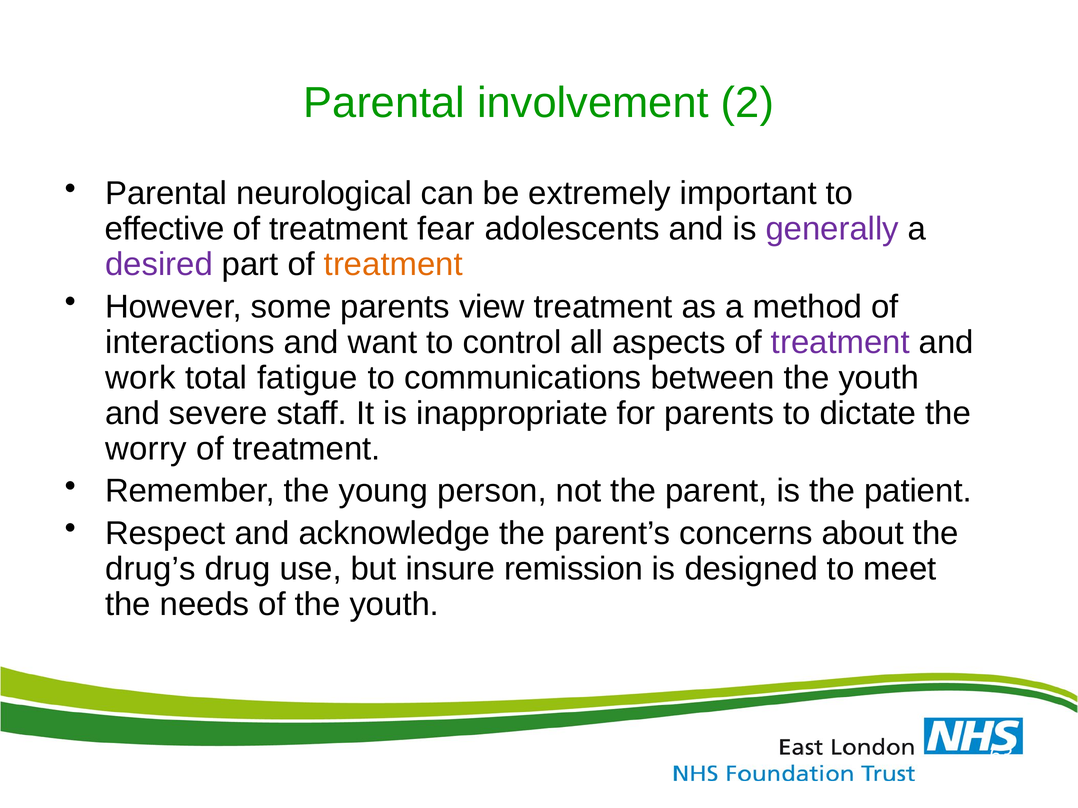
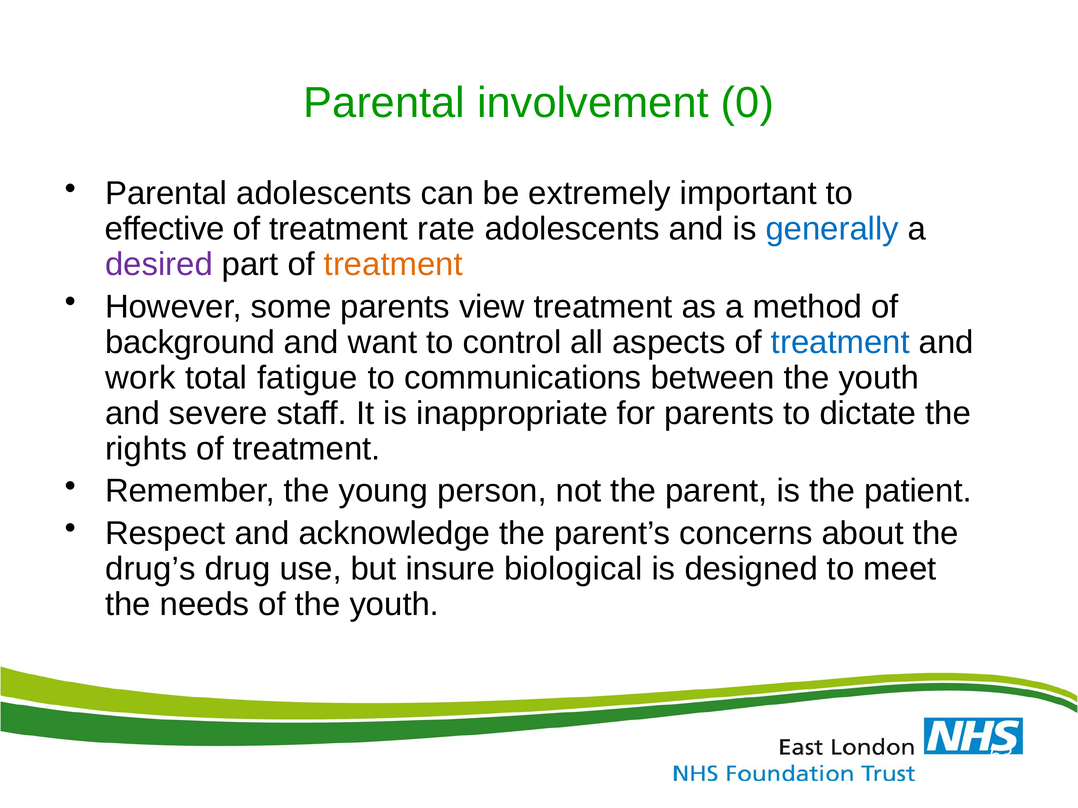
2: 2 -> 0
Parental neurological: neurological -> adolescents
fear: fear -> rate
generally colour: purple -> blue
interactions: interactions -> background
treatment at (840, 342) colour: purple -> blue
worry: worry -> rights
remission: remission -> biological
